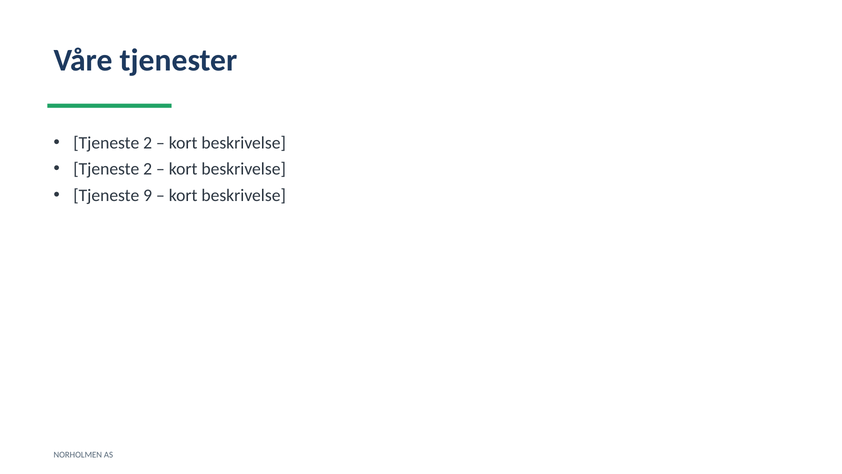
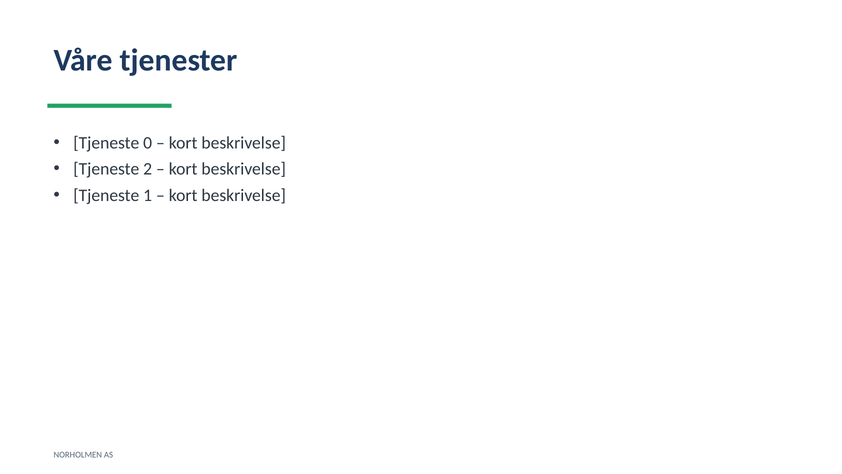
2 at (148, 143): 2 -> 0
9: 9 -> 1
